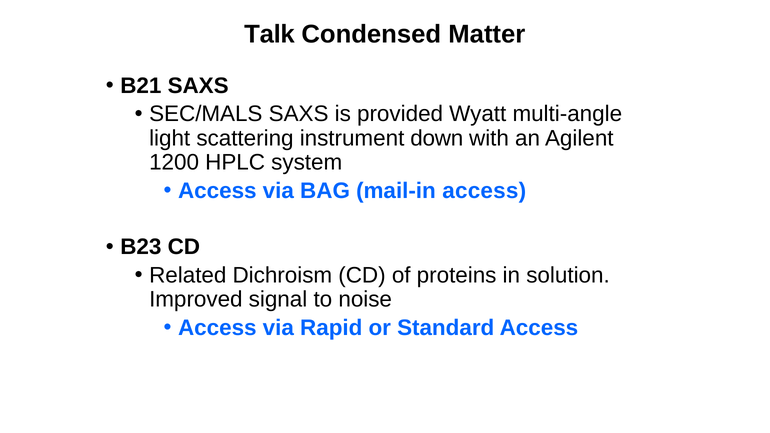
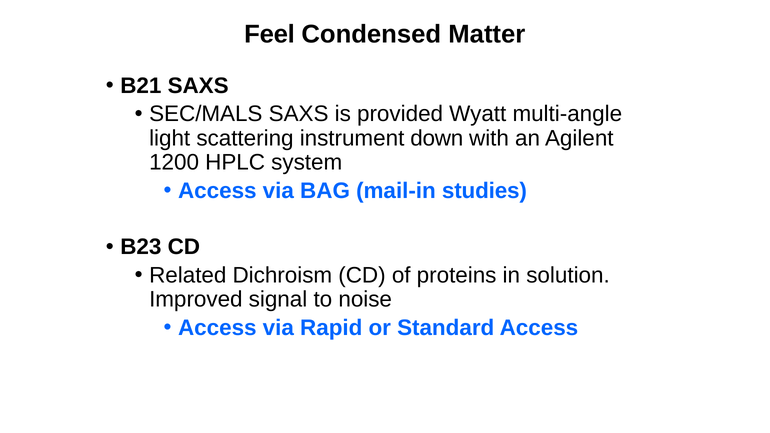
Talk: Talk -> Feel
mail-in access: access -> studies
